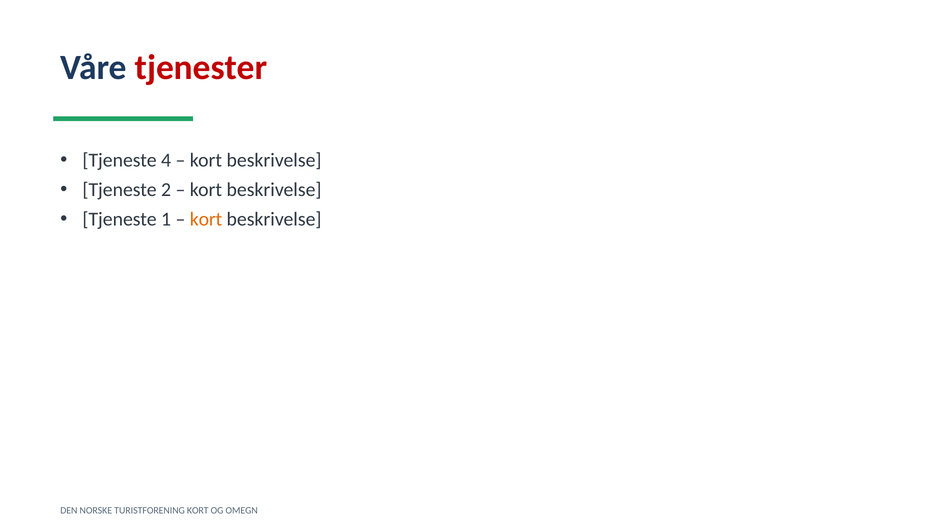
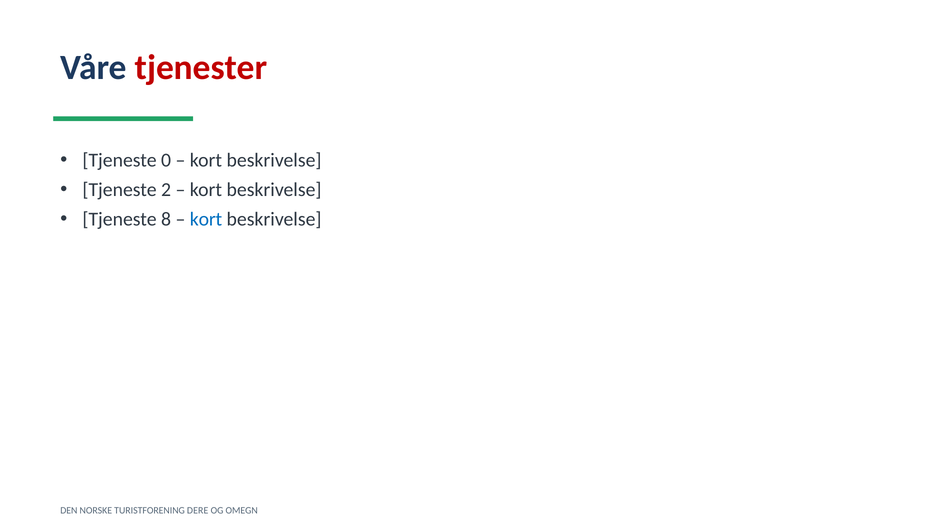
4: 4 -> 0
1: 1 -> 8
kort at (206, 220) colour: orange -> blue
TURISTFORENING KORT: KORT -> DERE
